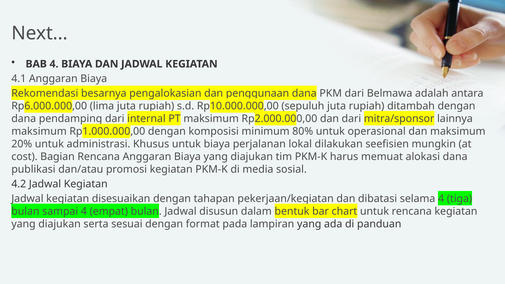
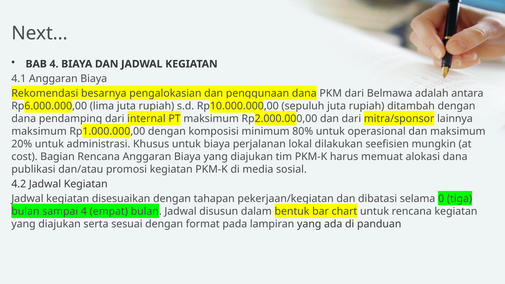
selama 4: 4 -> 0
